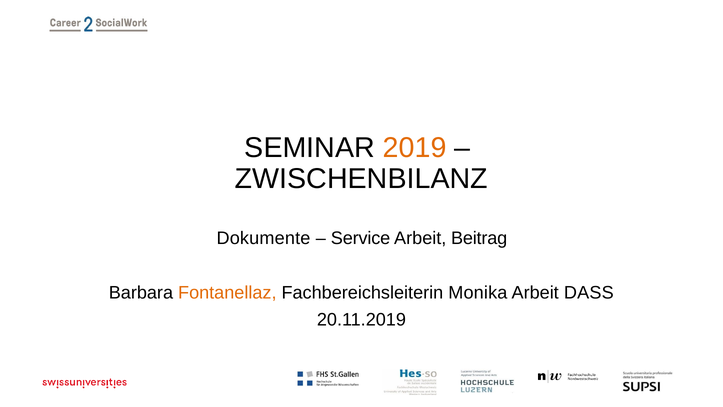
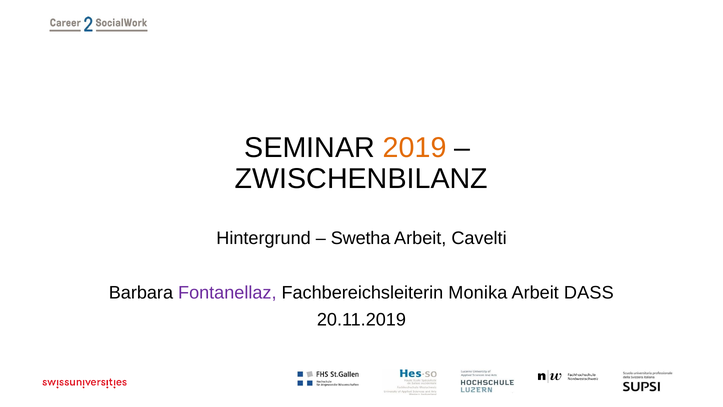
Dokumente: Dokumente -> Hintergrund
Service: Service -> Swetha
Beitrag: Beitrag -> Cavelti
Fontanellaz colour: orange -> purple
